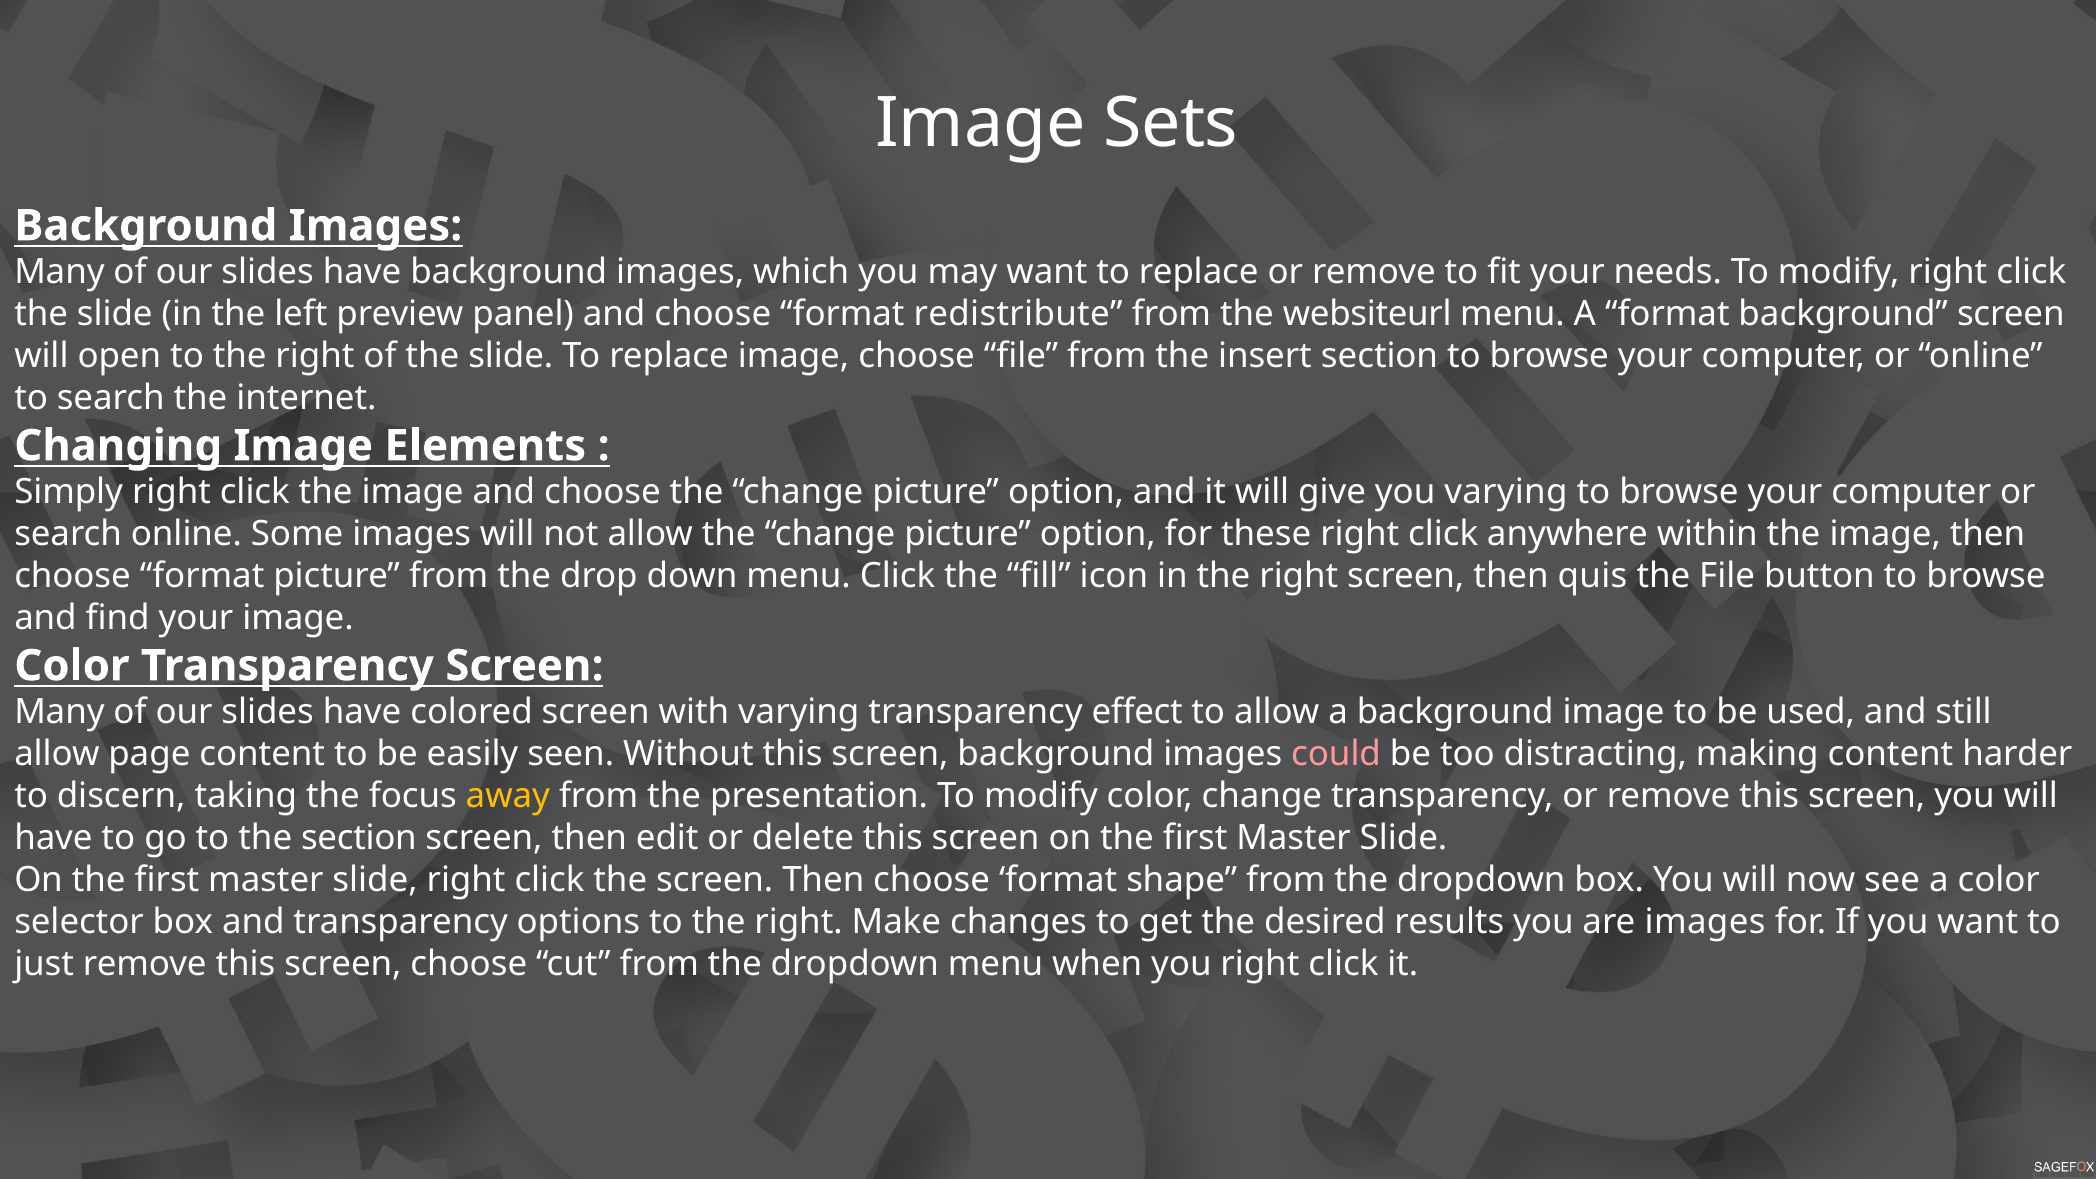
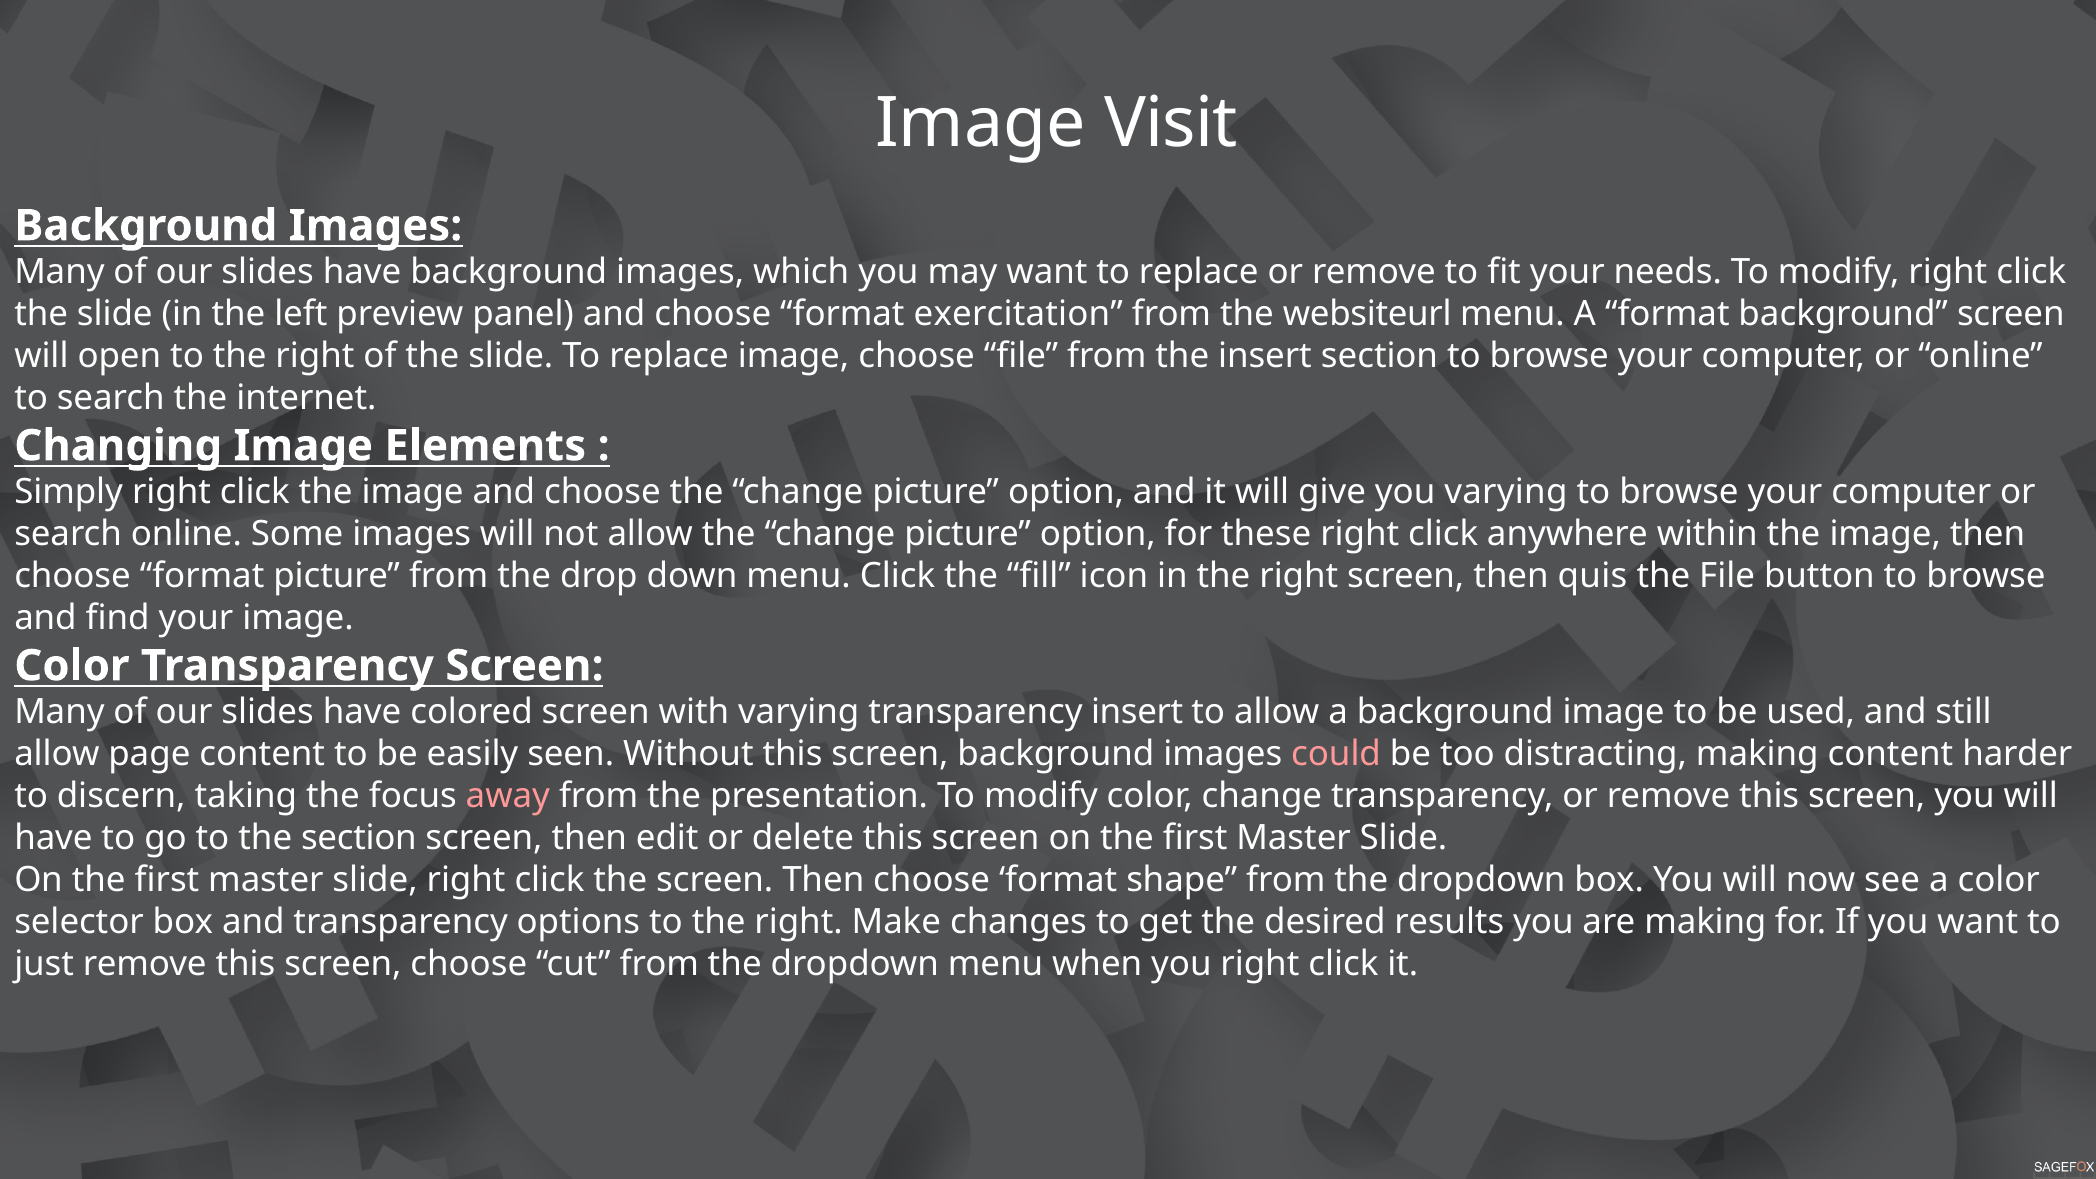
Sets: Sets -> Visit
redistribute: redistribute -> exercitation
transparency effect: effect -> insert
away colour: yellow -> pink
are images: images -> making
